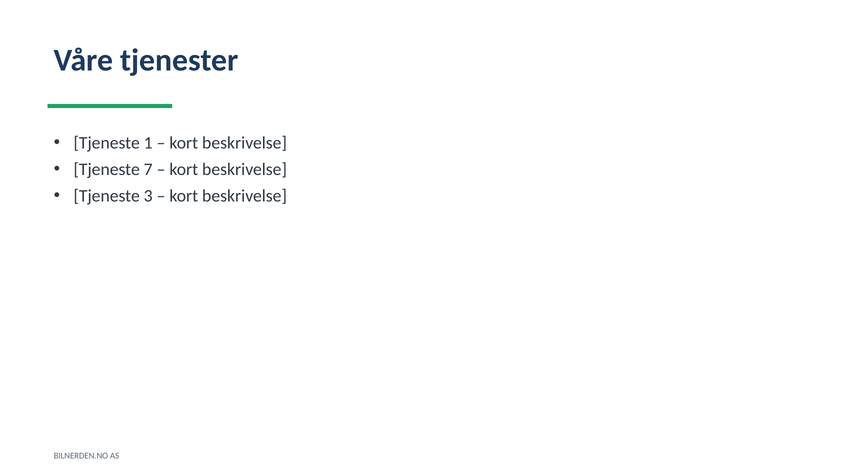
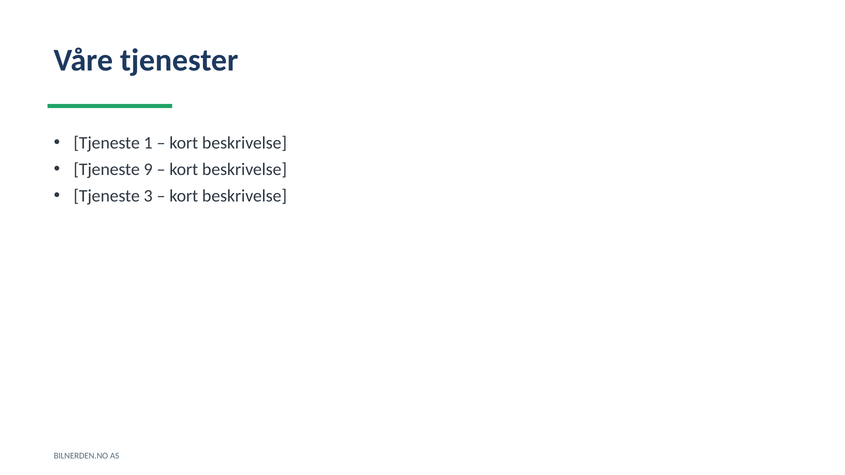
7: 7 -> 9
